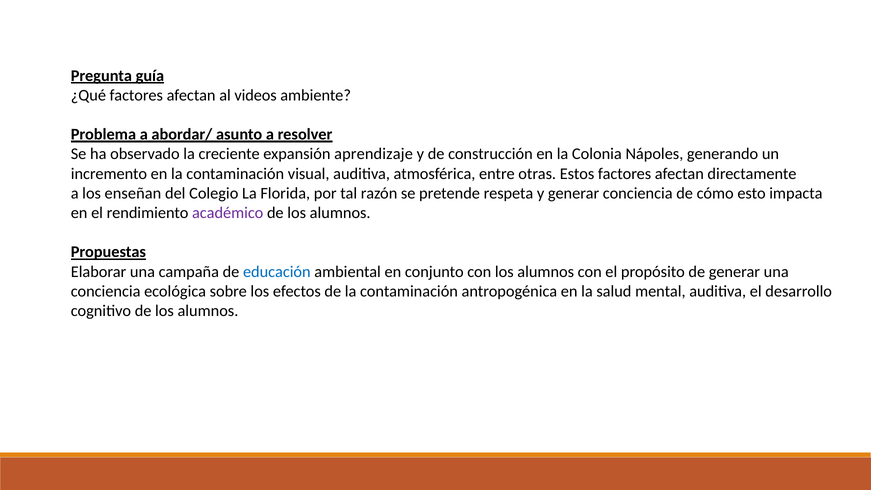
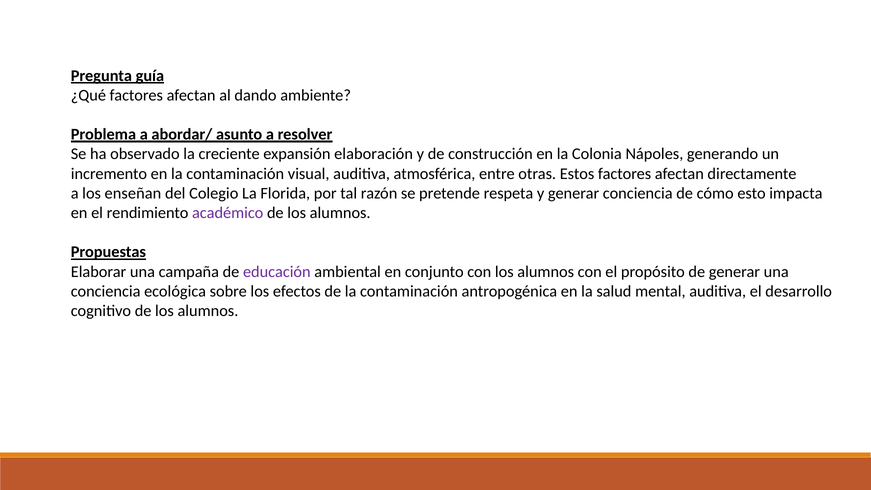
videos: videos -> dando
aprendizaje: aprendizaje -> elaboración
educación colour: blue -> purple
